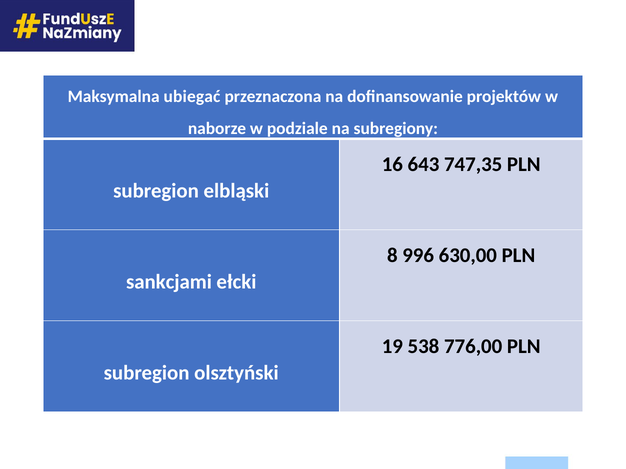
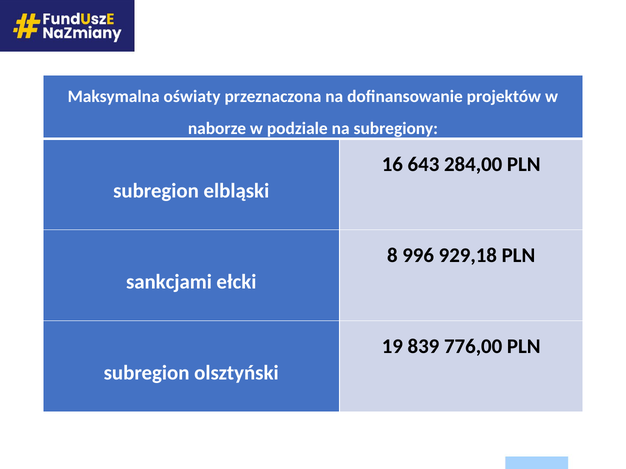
ubiegać: ubiegać -> oświaty
747,35: 747,35 -> 284,00
630,00: 630,00 -> 929,18
538: 538 -> 839
